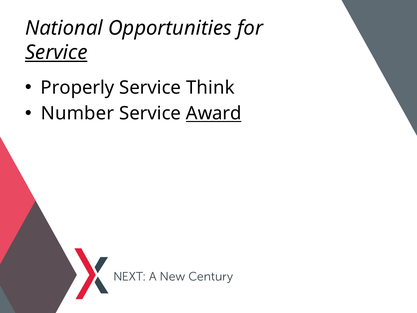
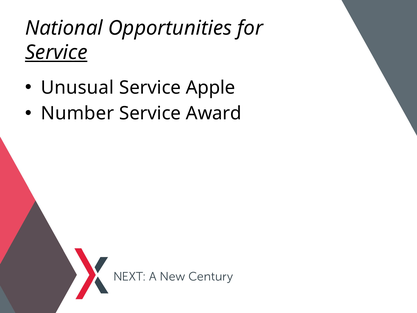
Properly: Properly -> Unusual
Think: Think -> Apple
Award underline: present -> none
